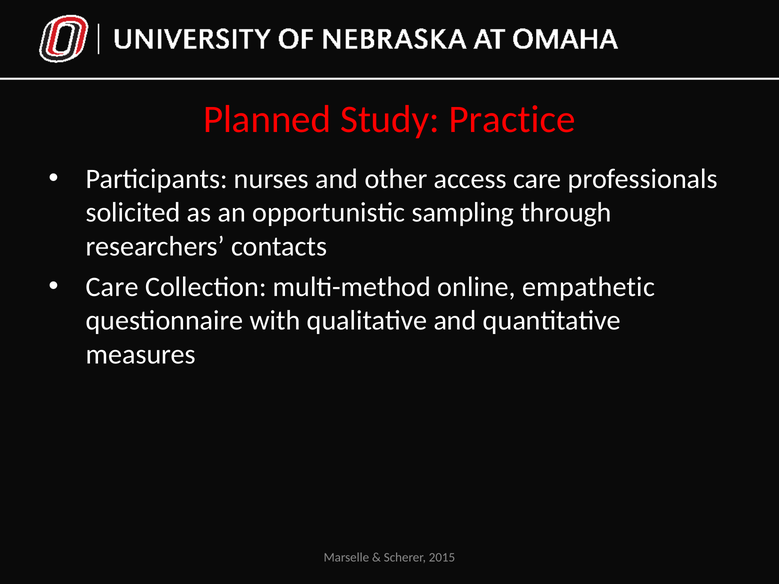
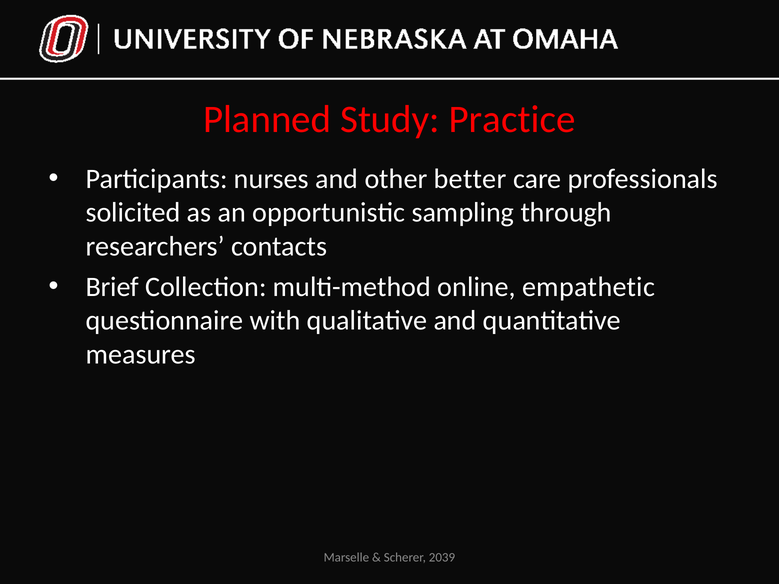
access: access -> better
Care at (112, 287): Care -> Brief
2015: 2015 -> 2039
